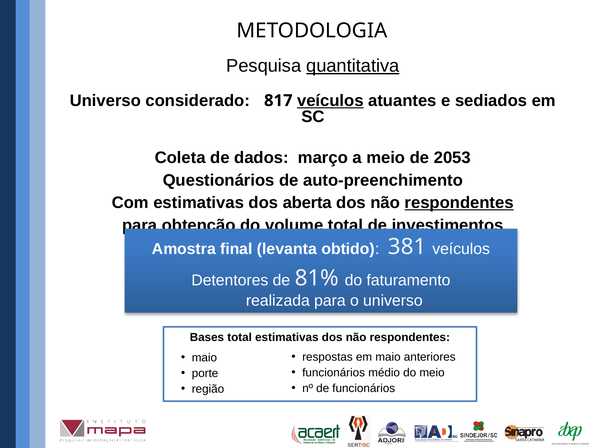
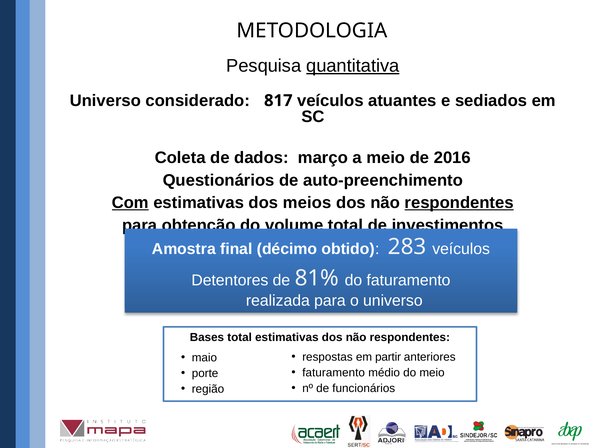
veículos at (330, 101) underline: present -> none
2053: 2053 -> 2016
Com underline: none -> present
aberta: aberta -> meios
levanta: levanta -> décimo
381: 381 -> 283
em maio: maio -> partir
funcionários at (334, 373): funcionários -> faturamento
